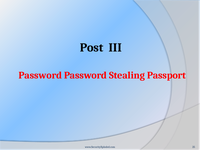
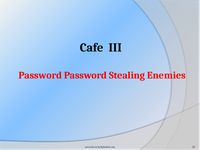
Post: Post -> Cafe
Passport: Passport -> Enemies
